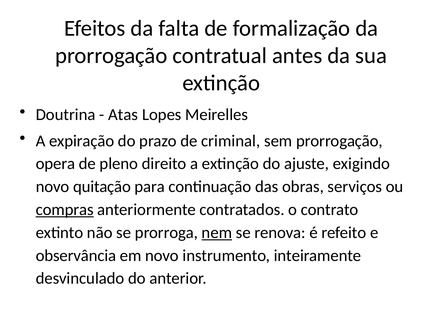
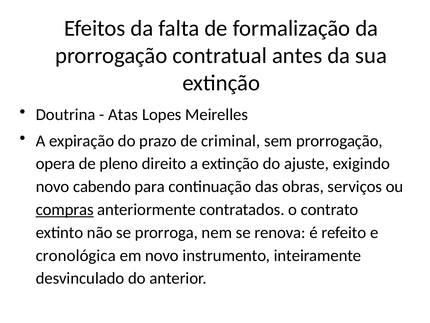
quitação: quitação -> cabendo
nem underline: present -> none
observância: observância -> cronológica
